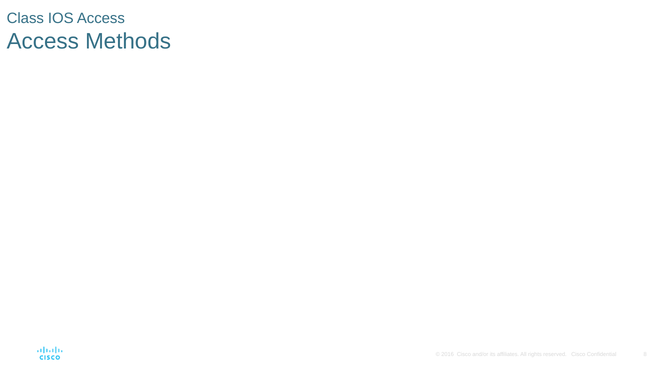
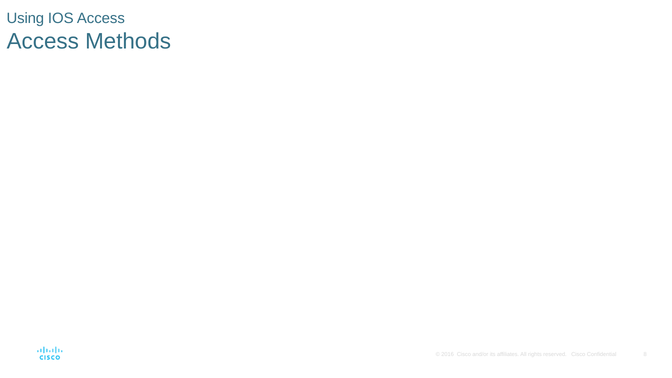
Class at (25, 18): Class -> Using
